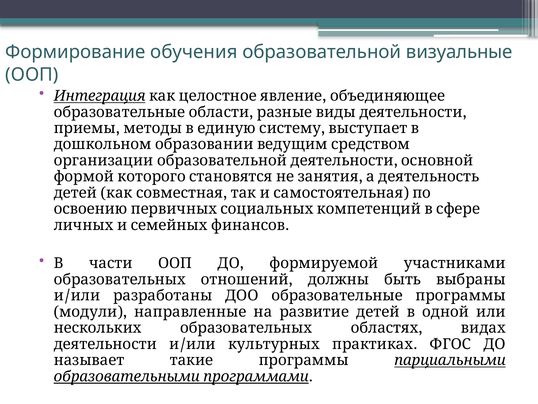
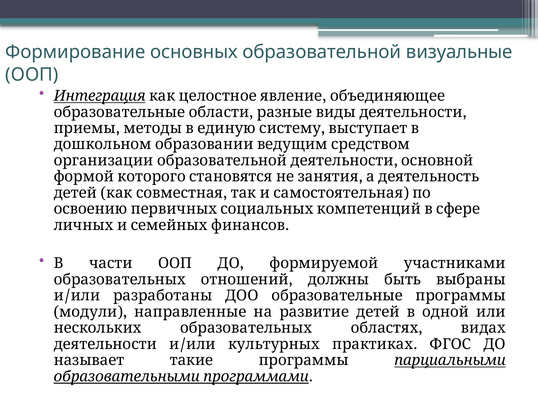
обучения: обучения -> основных
